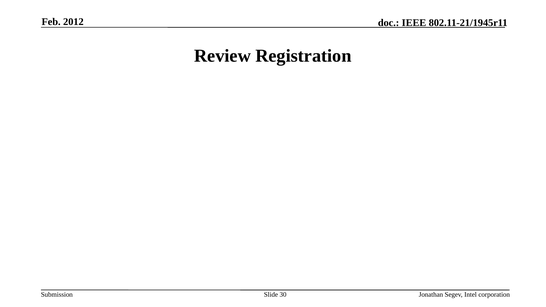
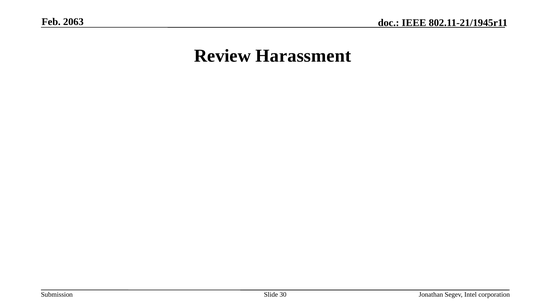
2012: 2012 -> 2063
Registration: Registration -> Harassment
